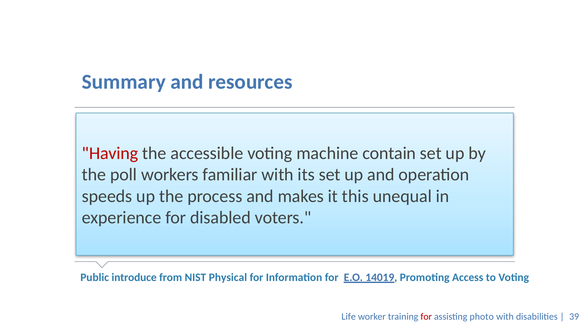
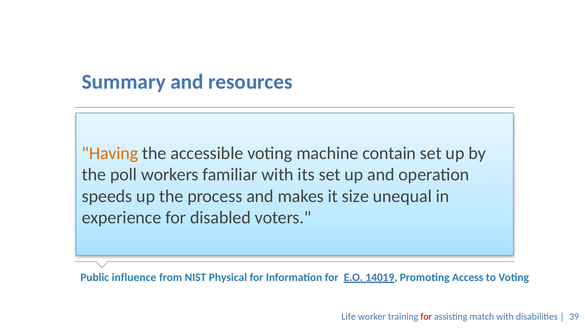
Having colour: red -> orange
this: this -> size
introduce: introduce -> influence
photo: photo -> match
